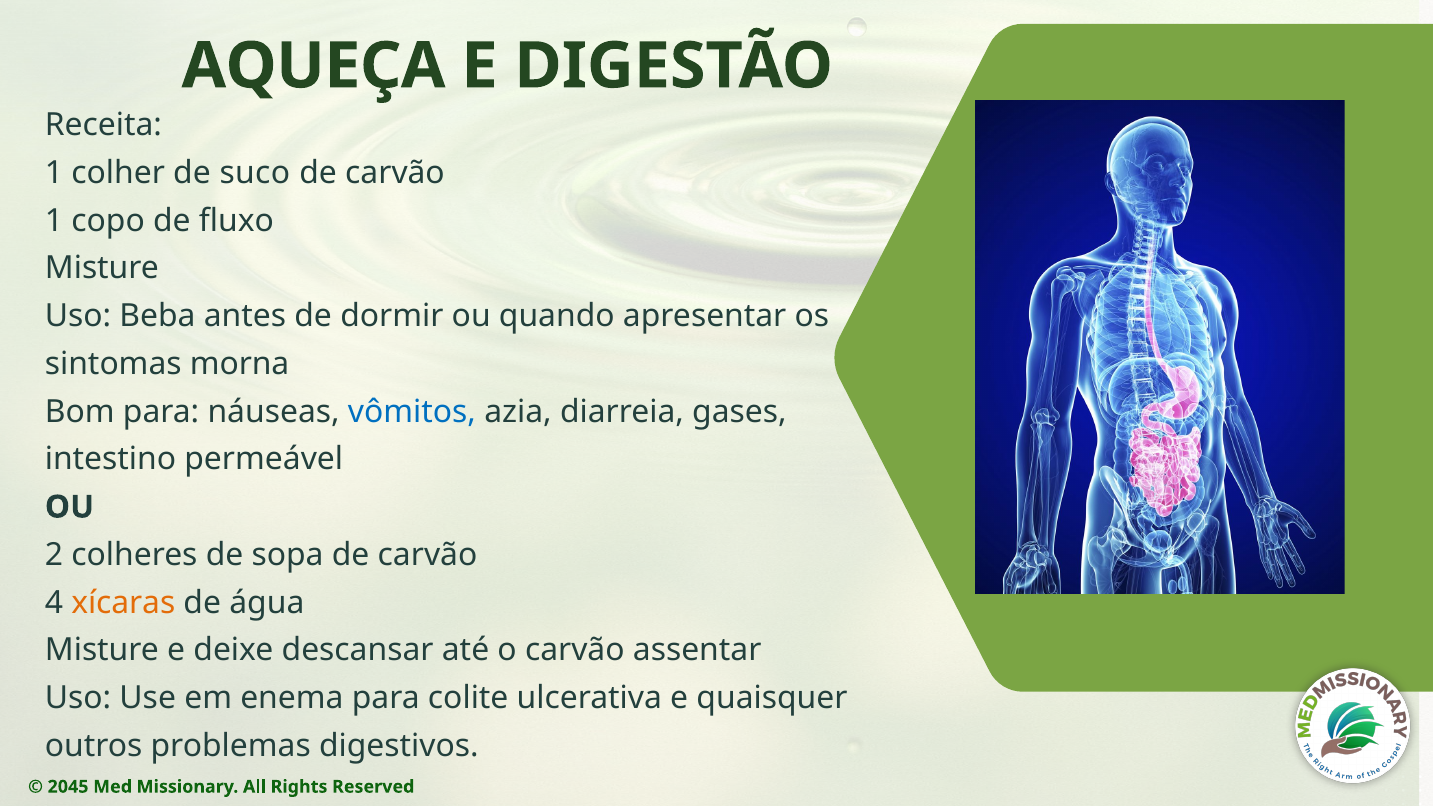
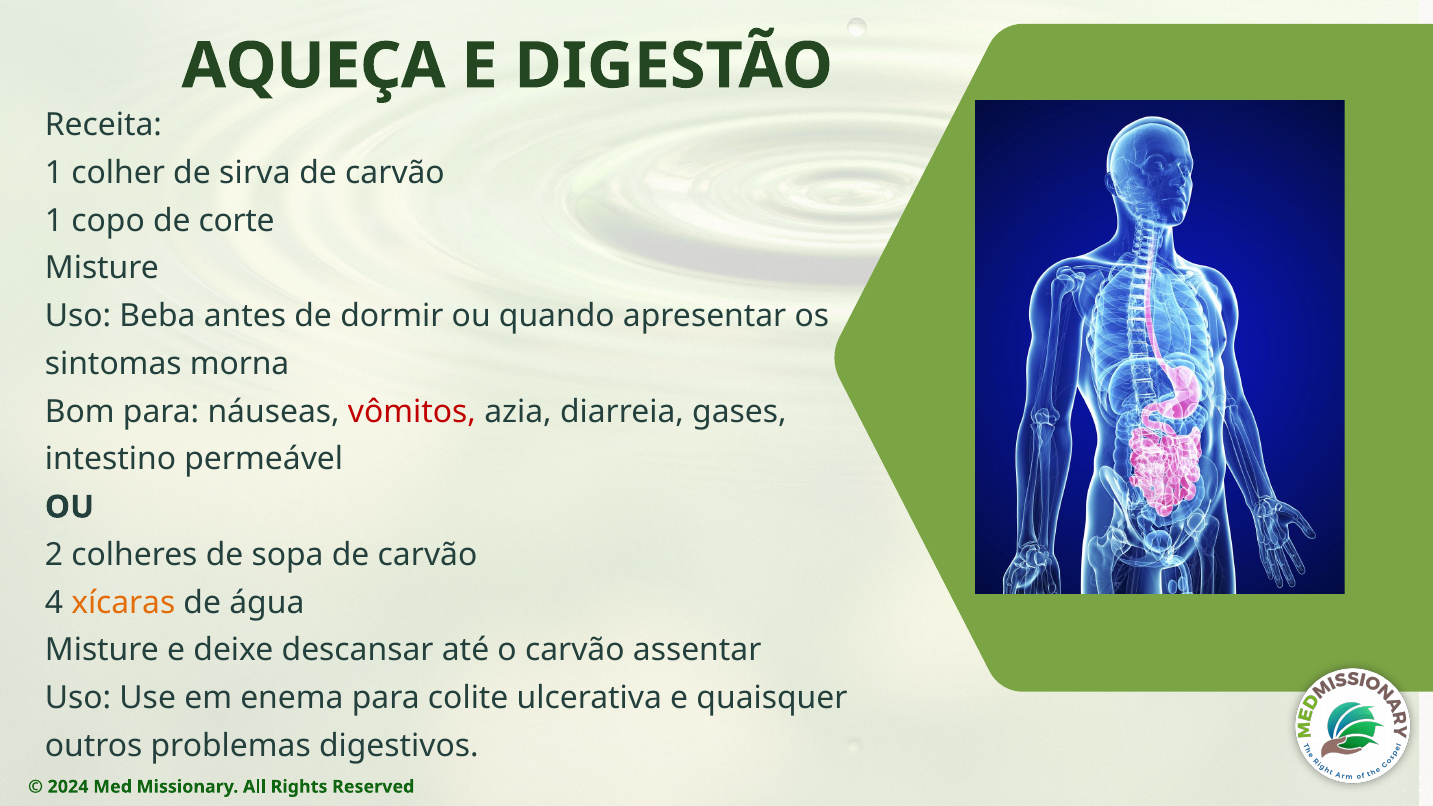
suco: suco -> sirva
fluxo: fluxo -> corte
vômitos colour: blue -> red
2045: 2045 -> 2024
